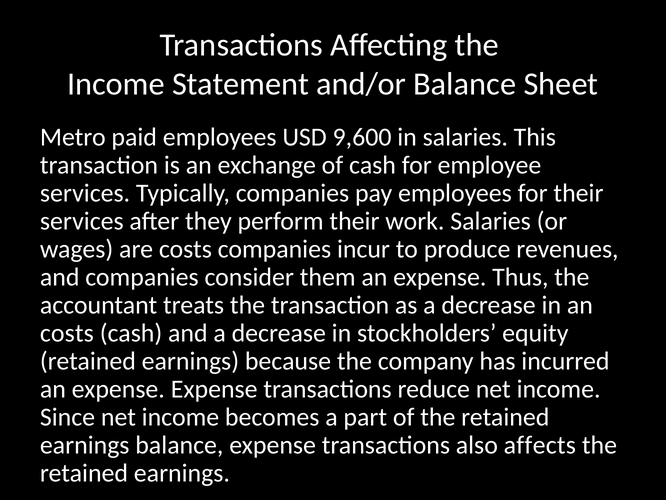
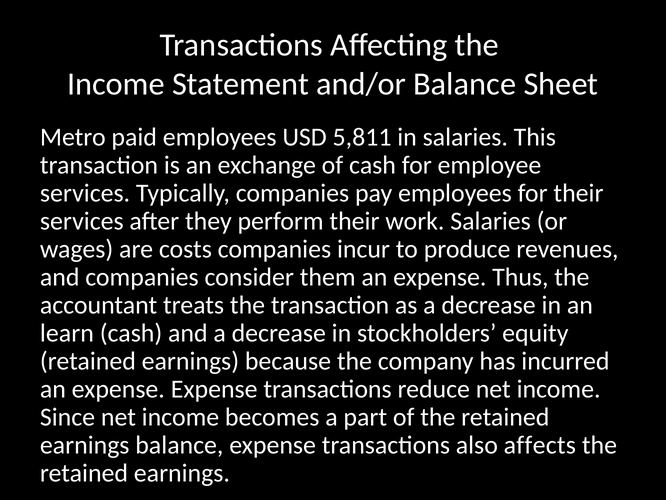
9,600: 9,600 -> 5,811
costs at (67, 333): costs -> learn
